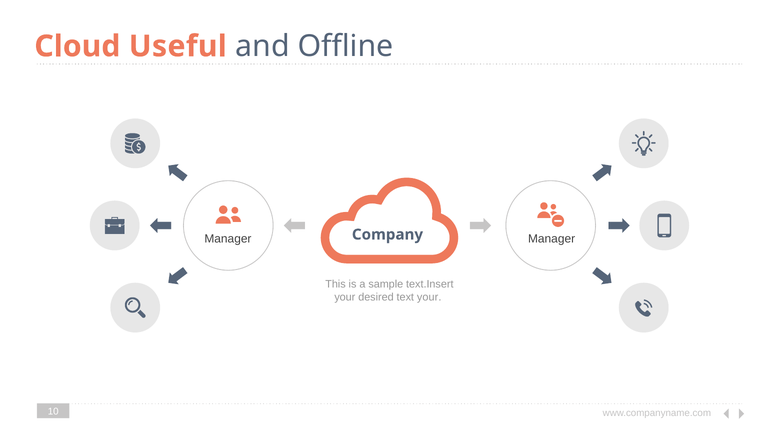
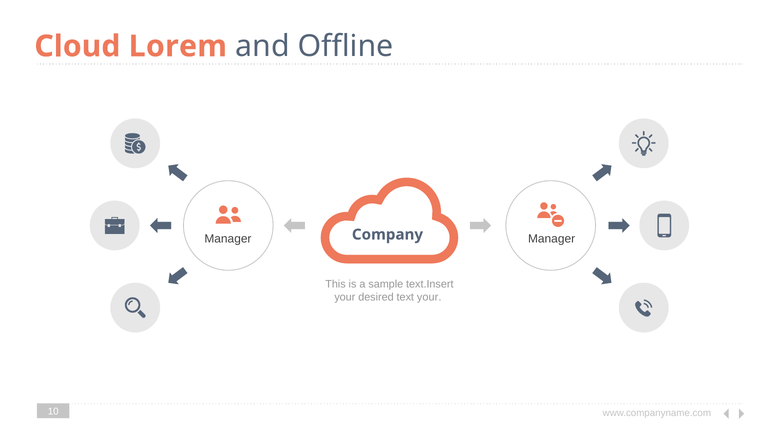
Useful: Useful -> Lorem
